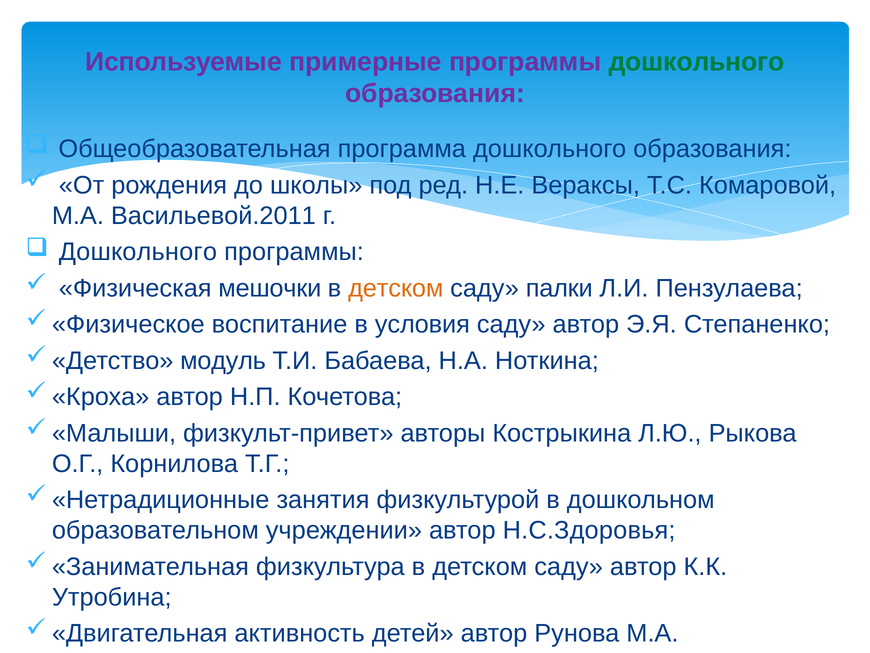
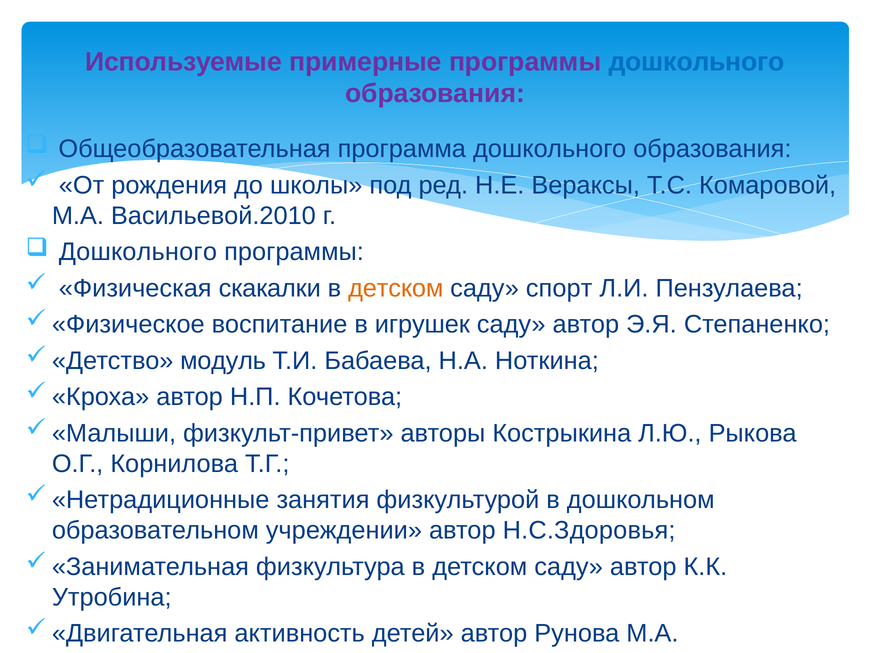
дошкольного at (697, 62) colour: green -> blue
Васильевой.2011: Васильевой.2011 -> Васильевой.2010
мешочки: мешочки -> скакалки
палки: палки -> спорт
условия: условия -> игрушек
